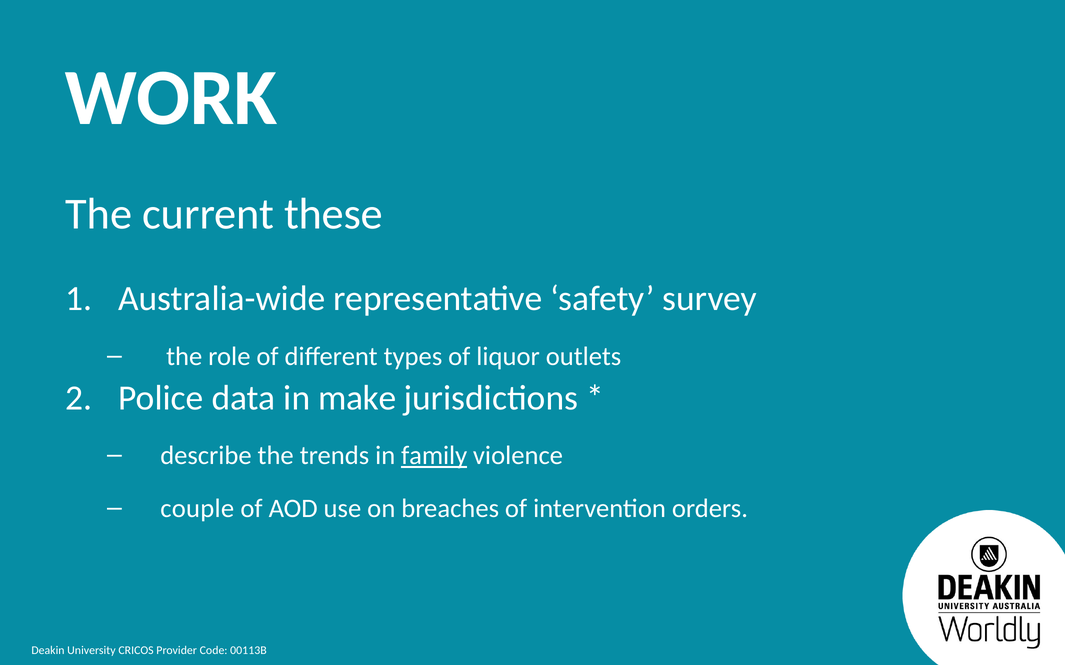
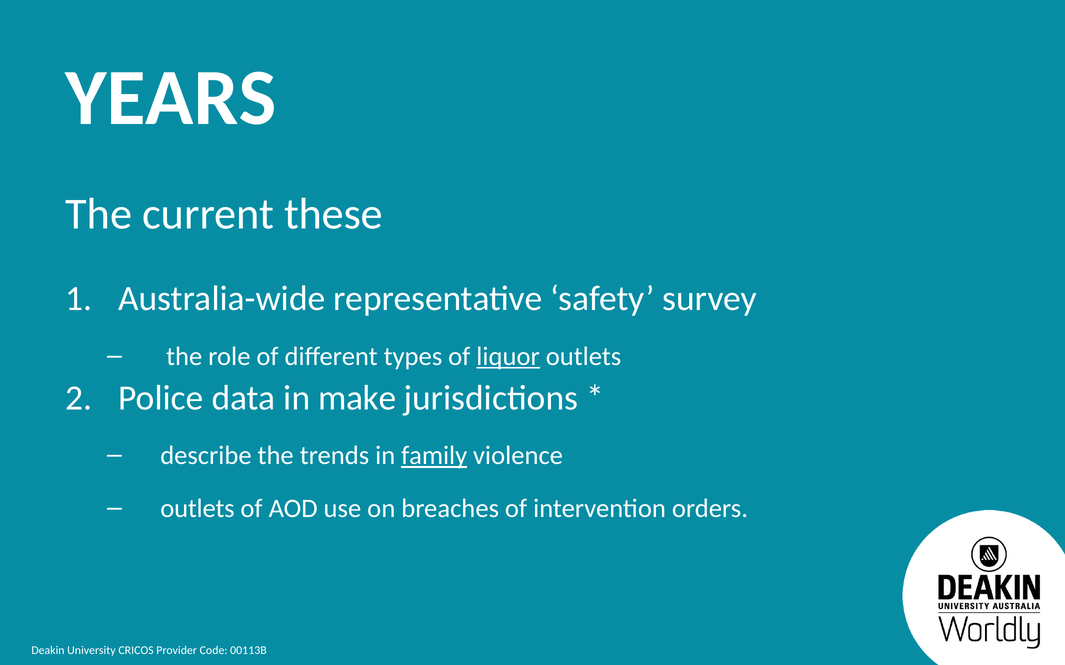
WORK: WORK -> YEARS
liquor underline: none -> present
couple at (197, 509): couple -> outlets
